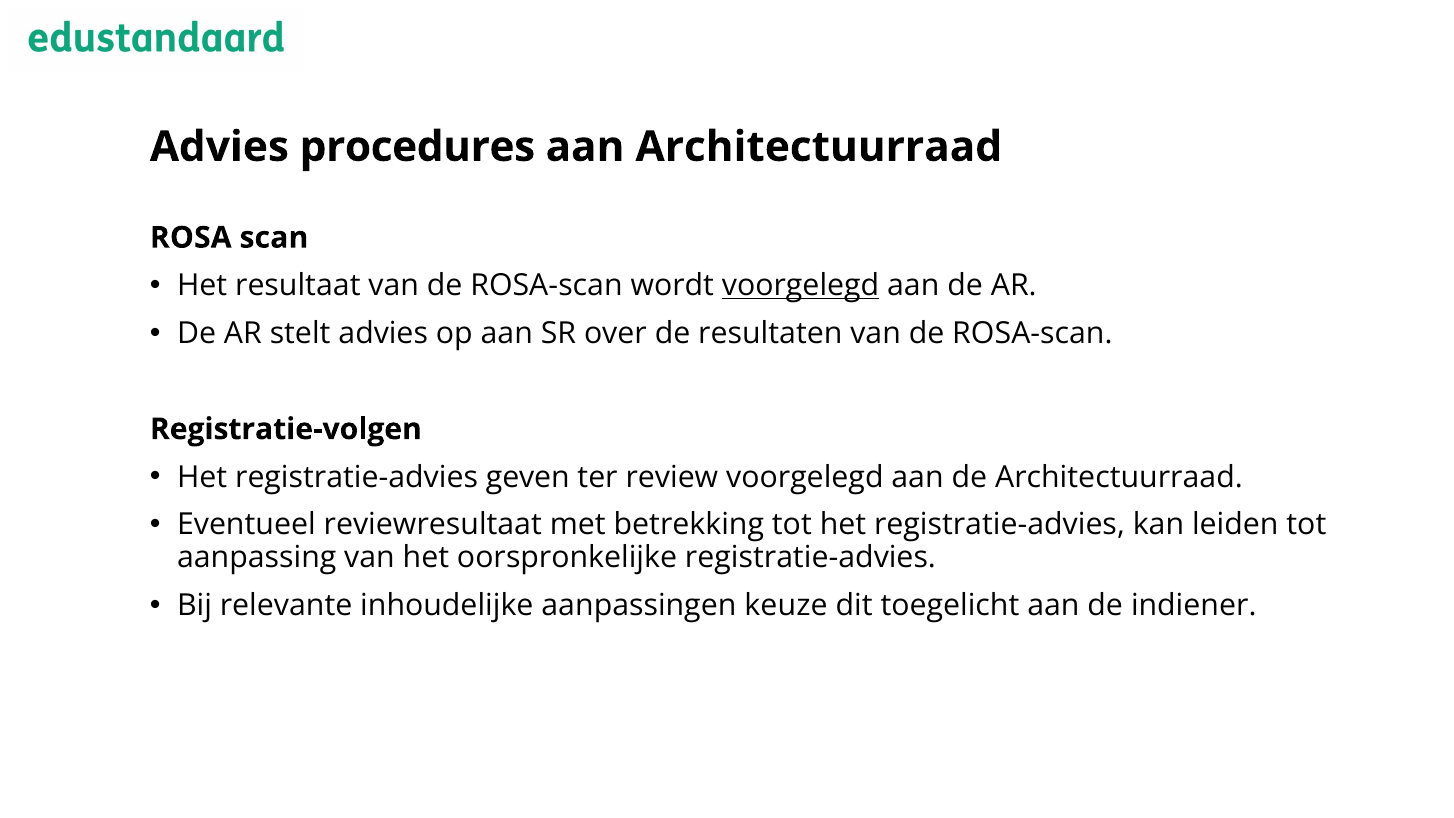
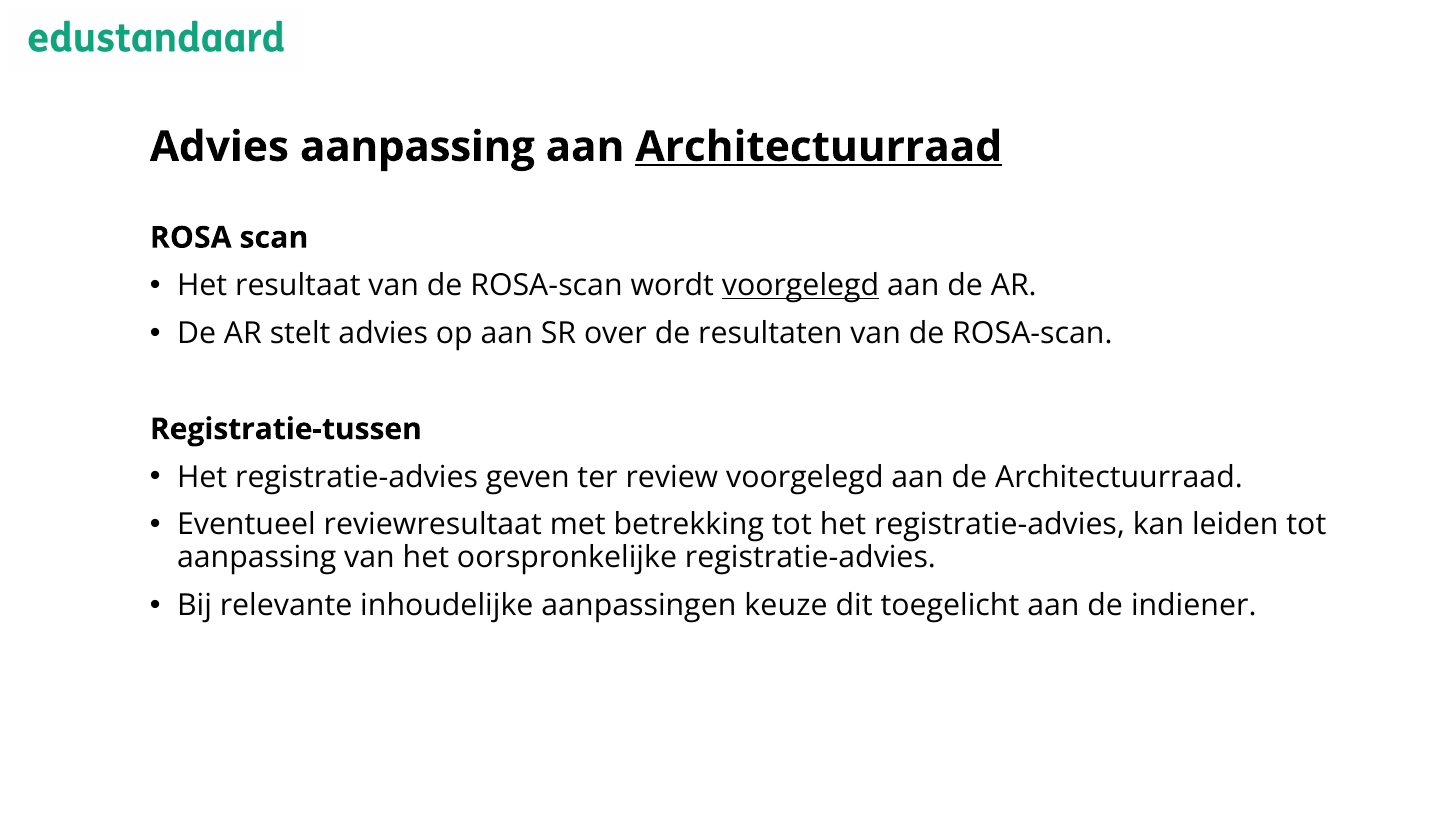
Advies procedures: procedures -> aanpassing
Architectuurraad at (819, 147) underline: none -> present
Registratie-volgen: Registratie-volgen -> Registratie-tussen
